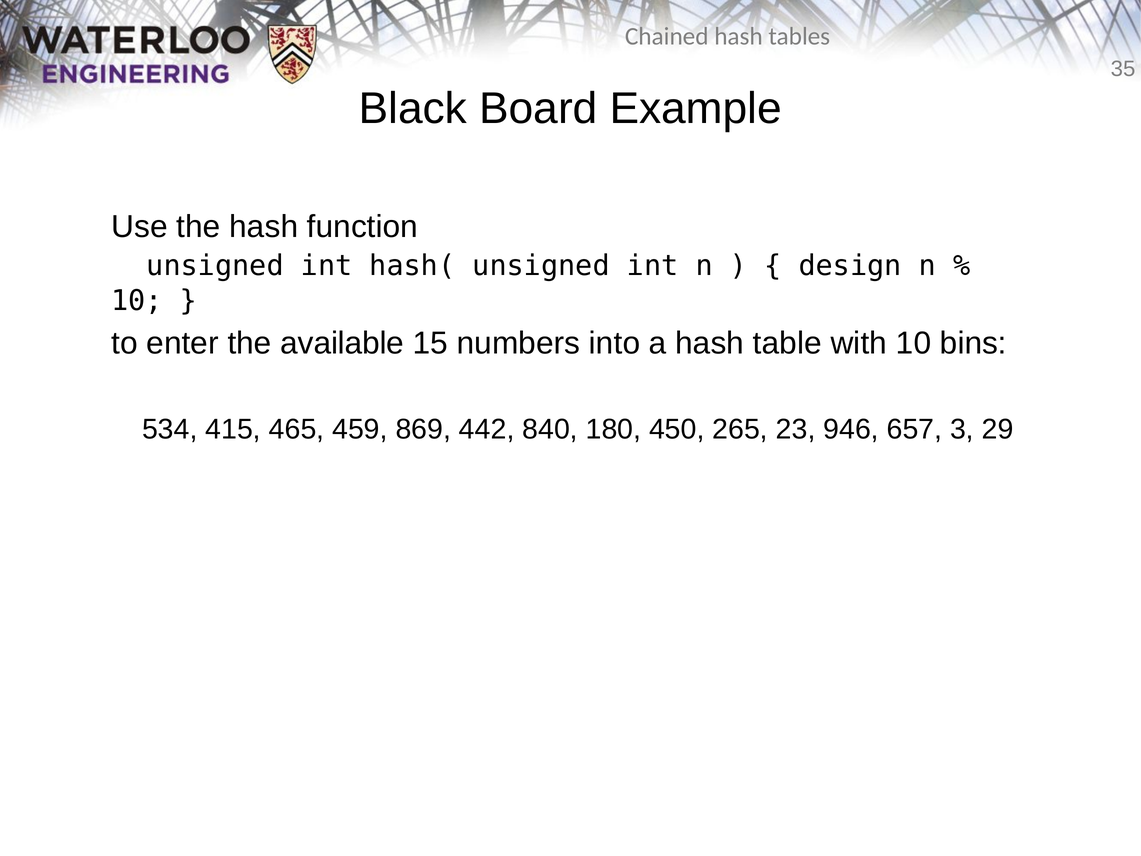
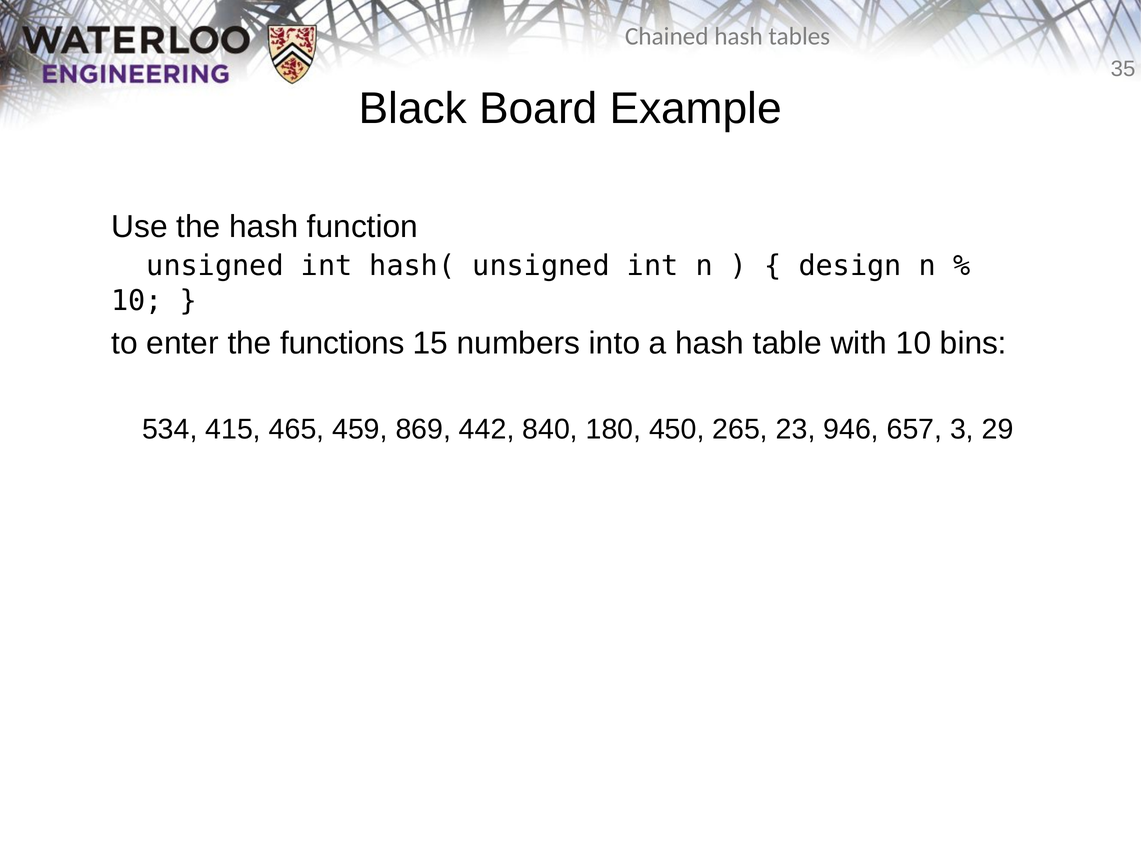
available: available -> functions
